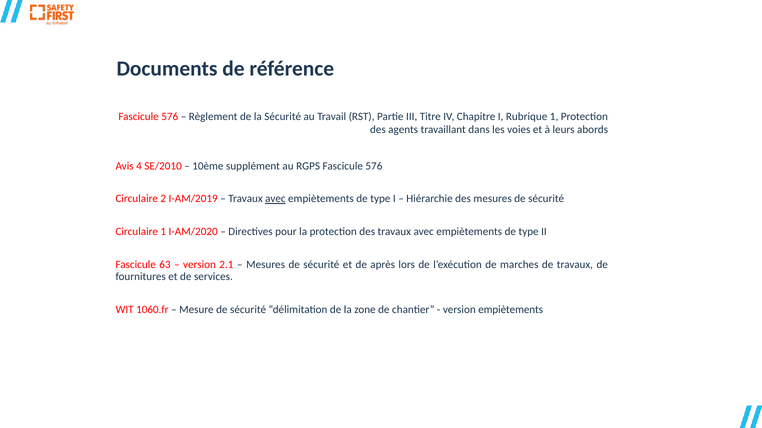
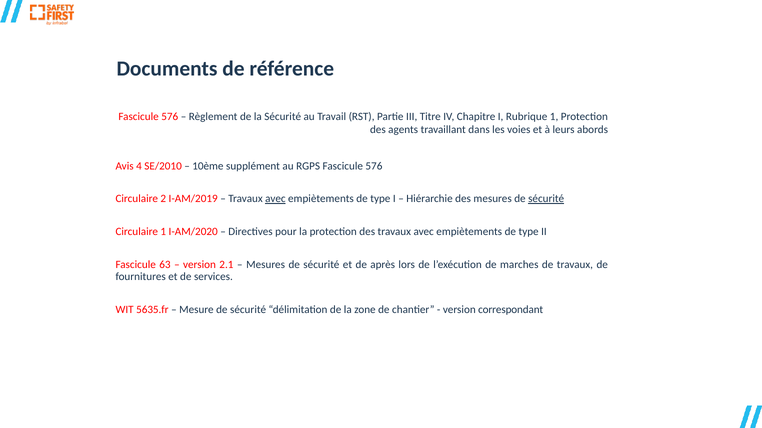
sécurité at (546, 199) underline: none -> present
1060.fr: 1060.fr -> 5635.fr
version empiètements: empiètements -> correspondant
